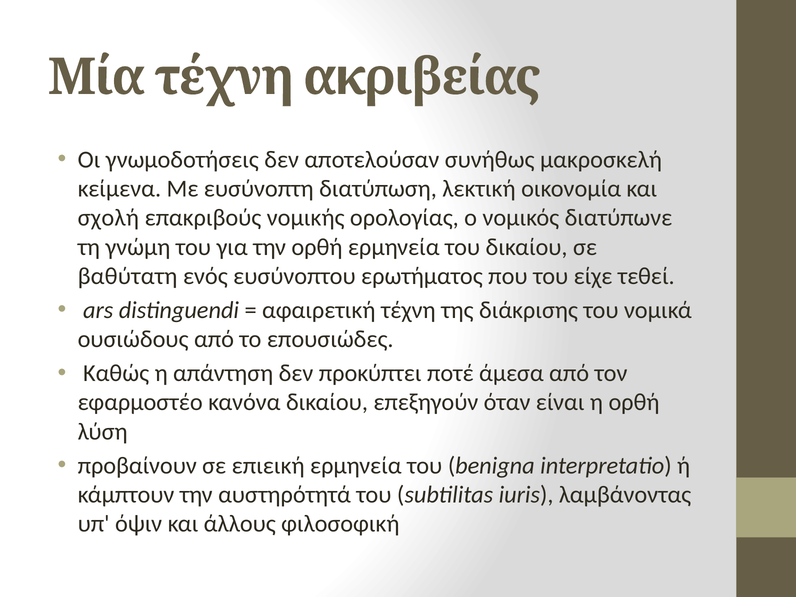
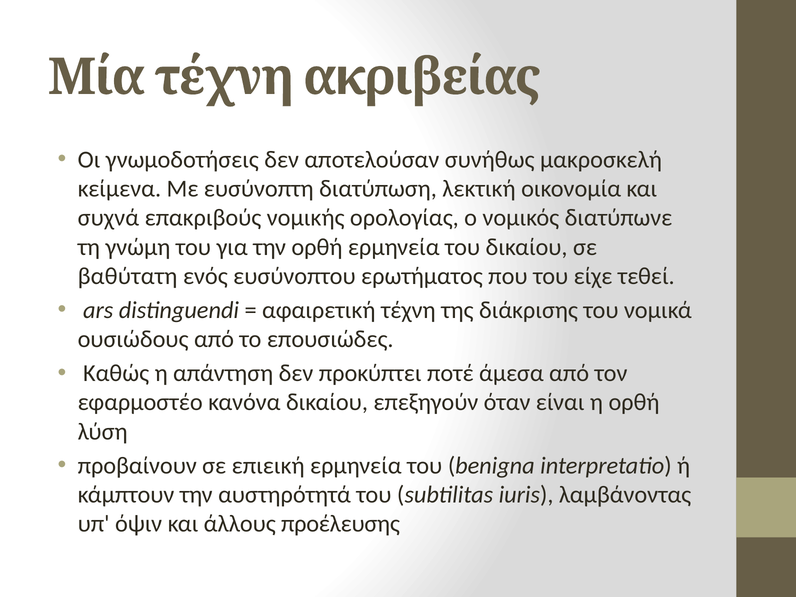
σχολή: σχολή -> συχνά
φιλοσοφική: φιλοσοφική -> προέλευσης
